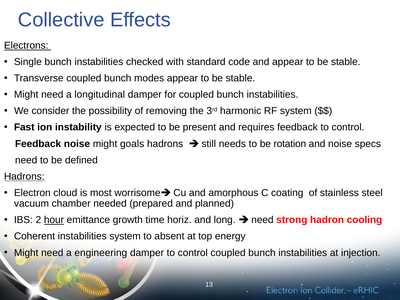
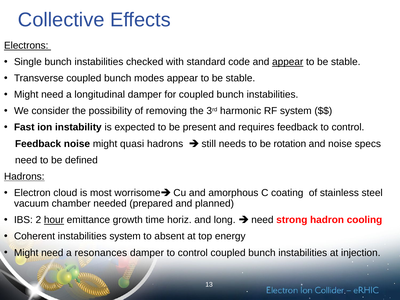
appear at (288, 62) underline: none -> present
goals: goals -> quasi
engineering: engineering -> resonances
